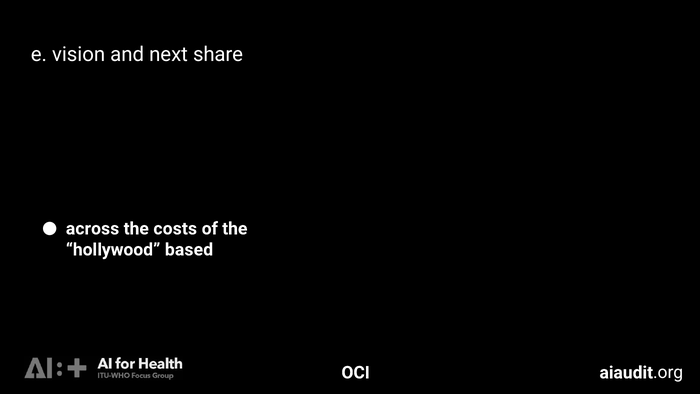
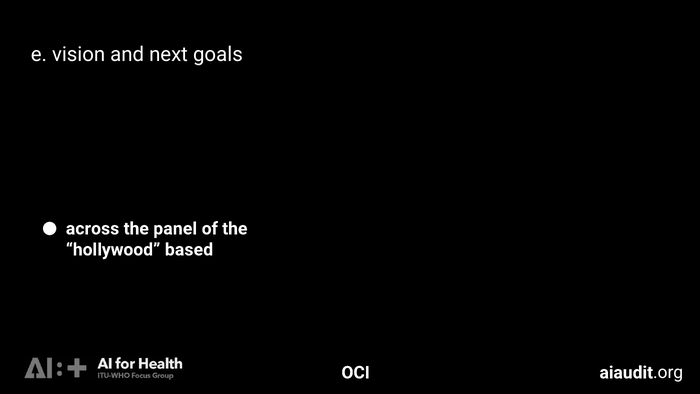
share: share -> goals
costs: costs -> panel
